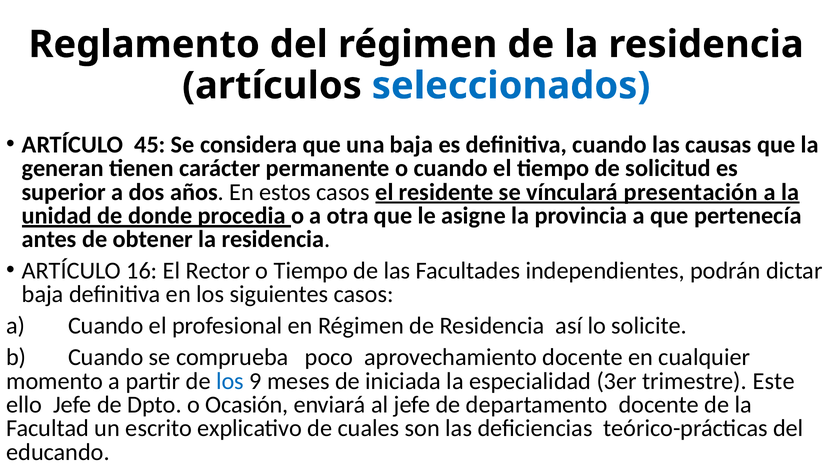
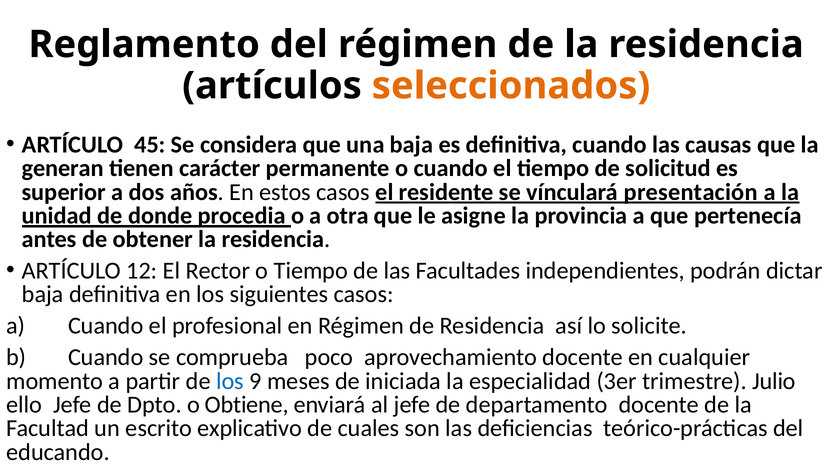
seleccionados colour: blue -> orange
16: 16 -> 12
Este: Este -> Julio
Ocasión: Ocasión -> Obtiene
